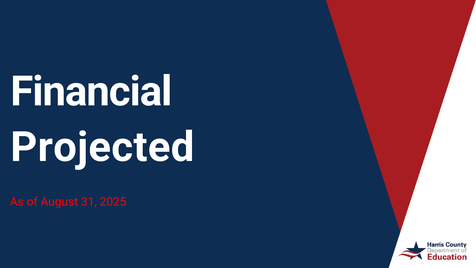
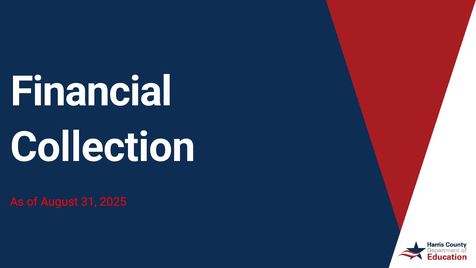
Projected: Projected -> Collection
